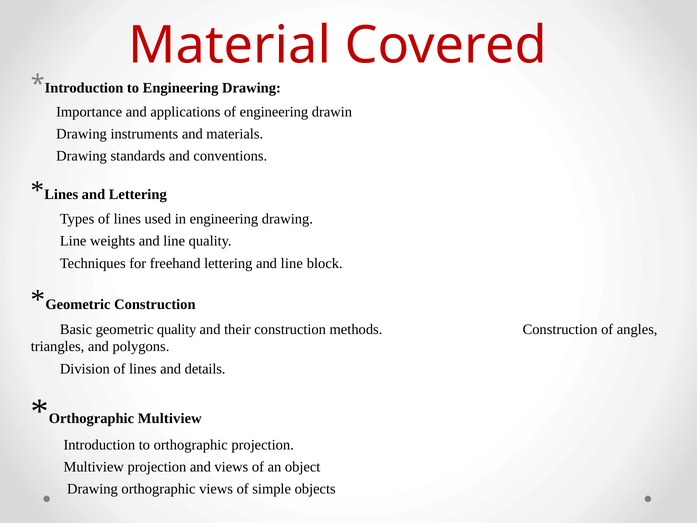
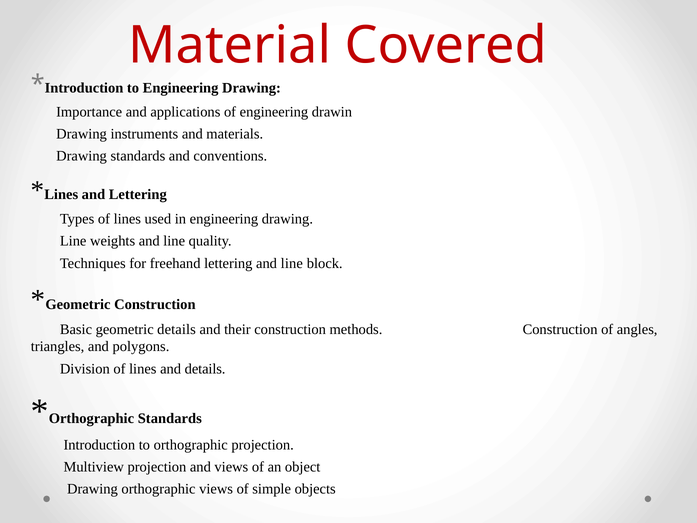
geometric quality: quality -> details
Orthographic Multiview: Multiview -> Standards
